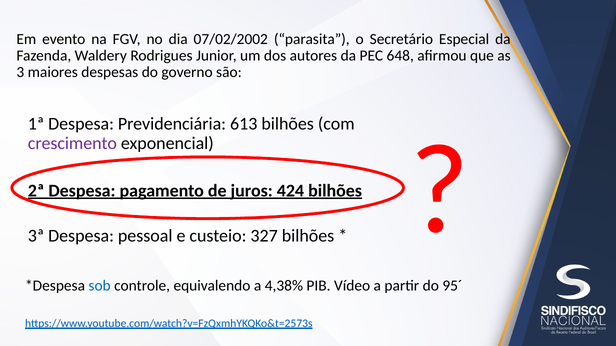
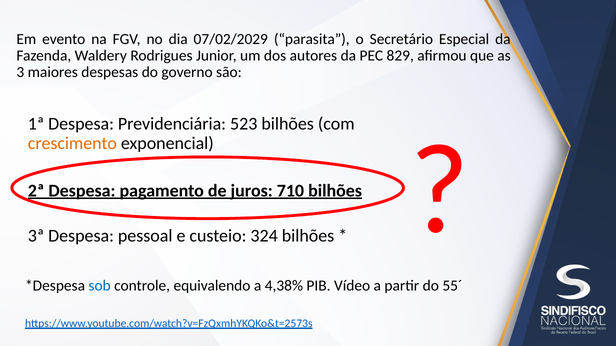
07/02/2002: 07/02/2002 -> 07/02/2029
648: 648 -> 829
613: 613 -> 523
crescimento colour: purple -> orange
424: 424 -> 710
327: 327 -> 324
95´: 95´ -> 55´
